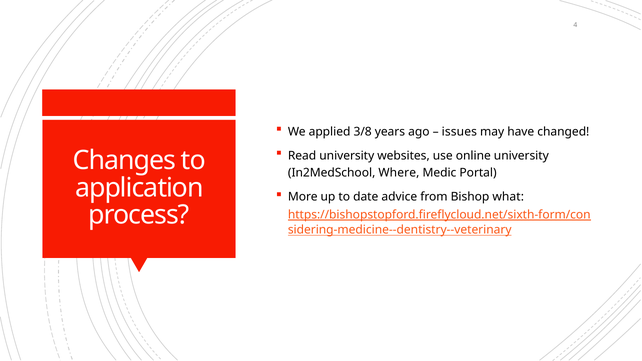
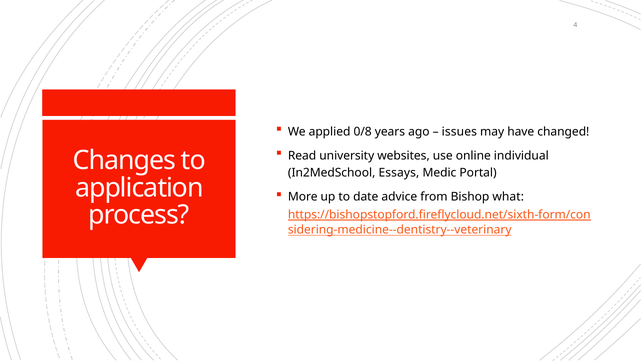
3/8: 3/8 -> 0/8
online university: university -> individual
Where: Where -> Essays
